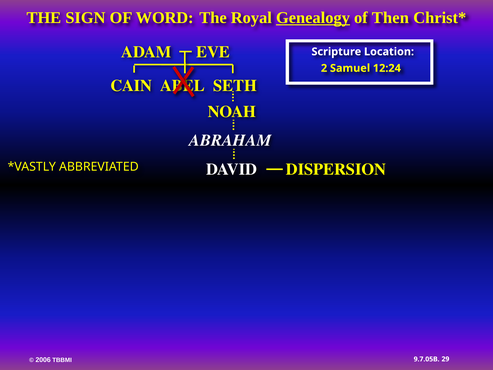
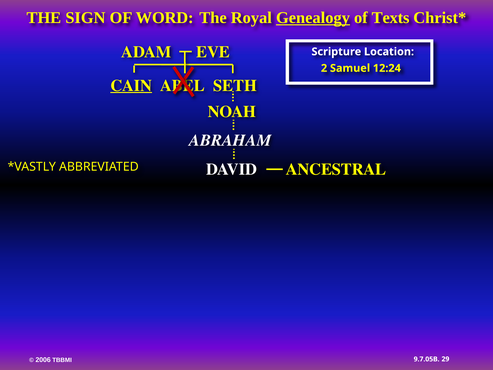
Then: Then -> Texts
CAIN underline: none -> present
DISPERSION: DISPERSION -> ANCESTRAL
